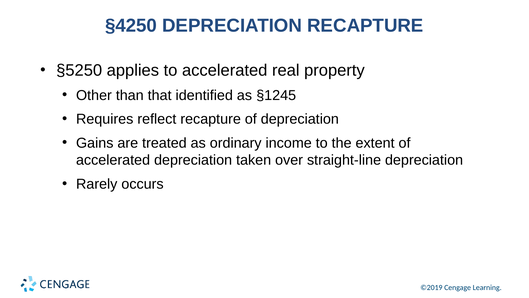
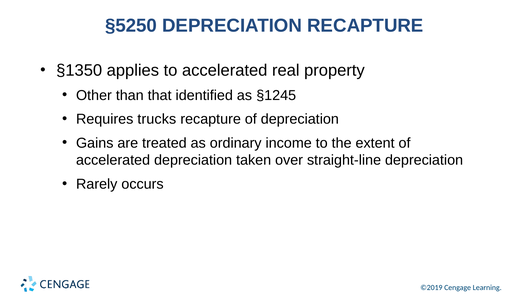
§4250: §4250 -> §5250
§5250: §5250 -> §1350
reflect: reflect -> trucks
